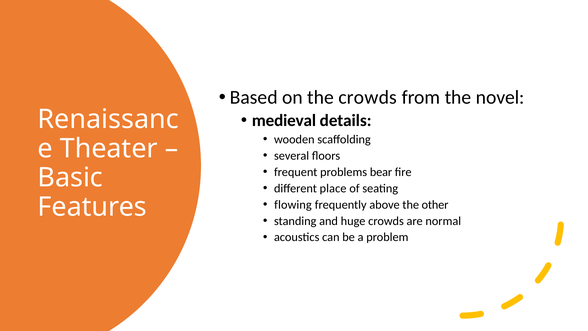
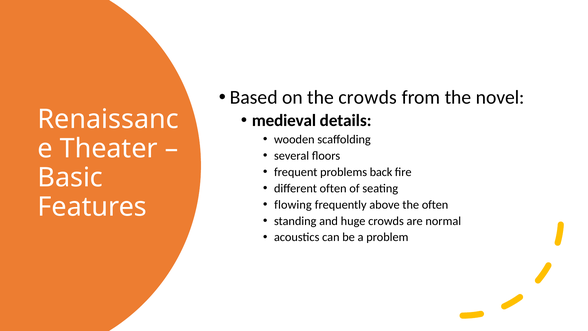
bear: bear -> back
different place: place -> often
the other: other -> often
